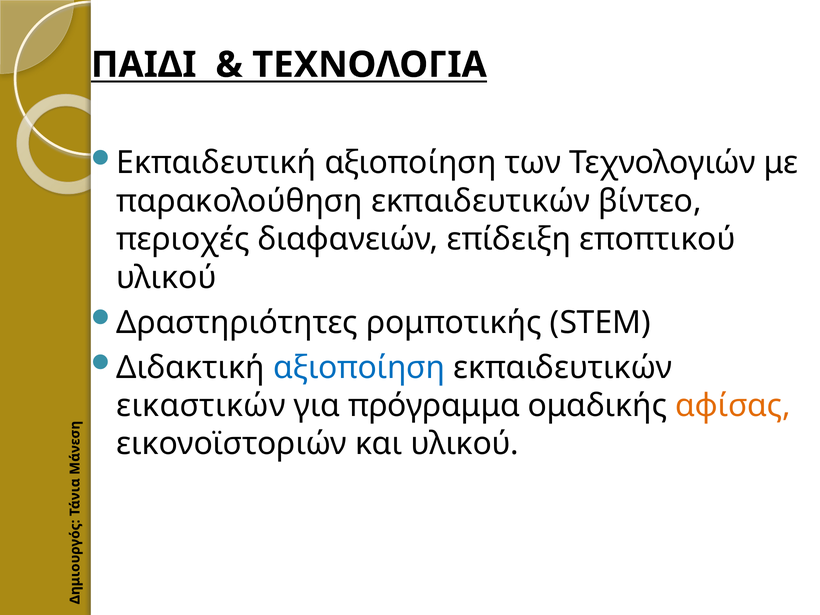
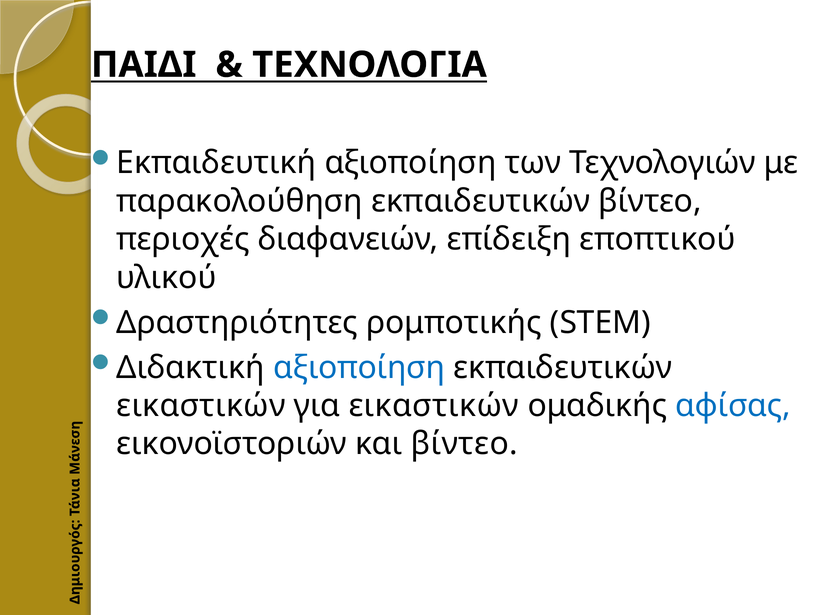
για πρόγραμμα: πρόγραμμα -> εικαστικών
αφίσας colour: orange -> blue
και υλικού: υλικού -> βίντεο
